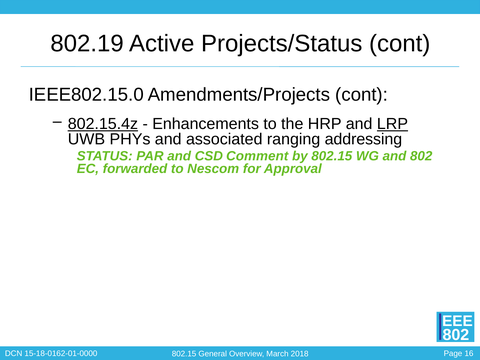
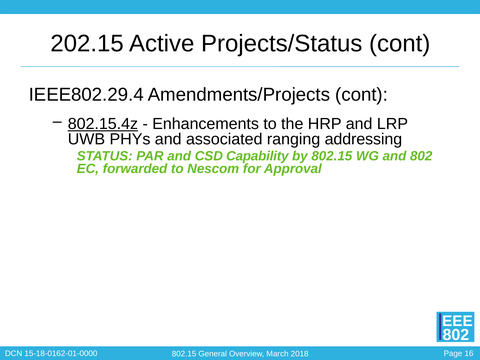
802.19: 802.19 -> 202.15
IEEE802.15.0: IEEE802.15.0 -> IEEE802.29.4
LRP underline: present -> none
Comment: Comment -> Capability
